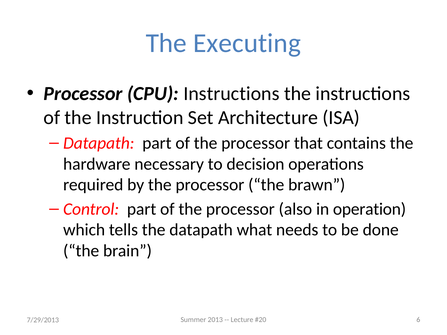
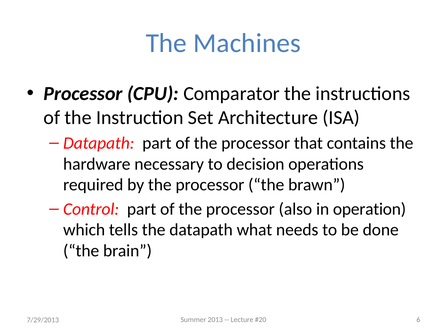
Executing: Executing -> Machines
CPU Instructions: Instructions -> Comparator
